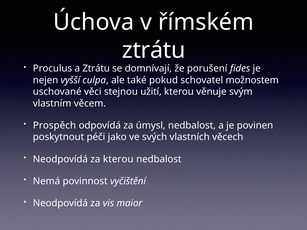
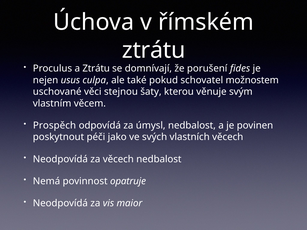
vyšší: vyšší -> usus
užití: užití -> šaty
za kterou: kterou -> věcech
vyčištění: vyčištění -> opatruje
